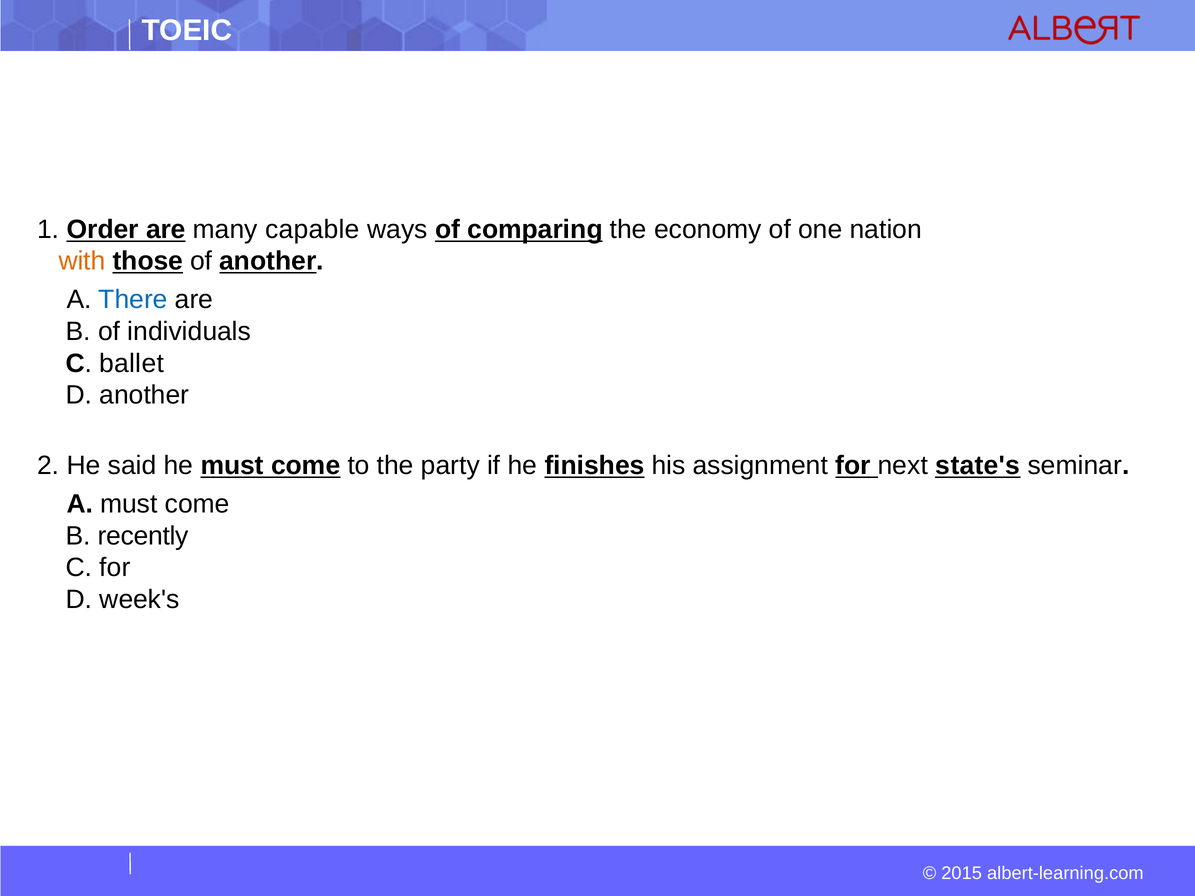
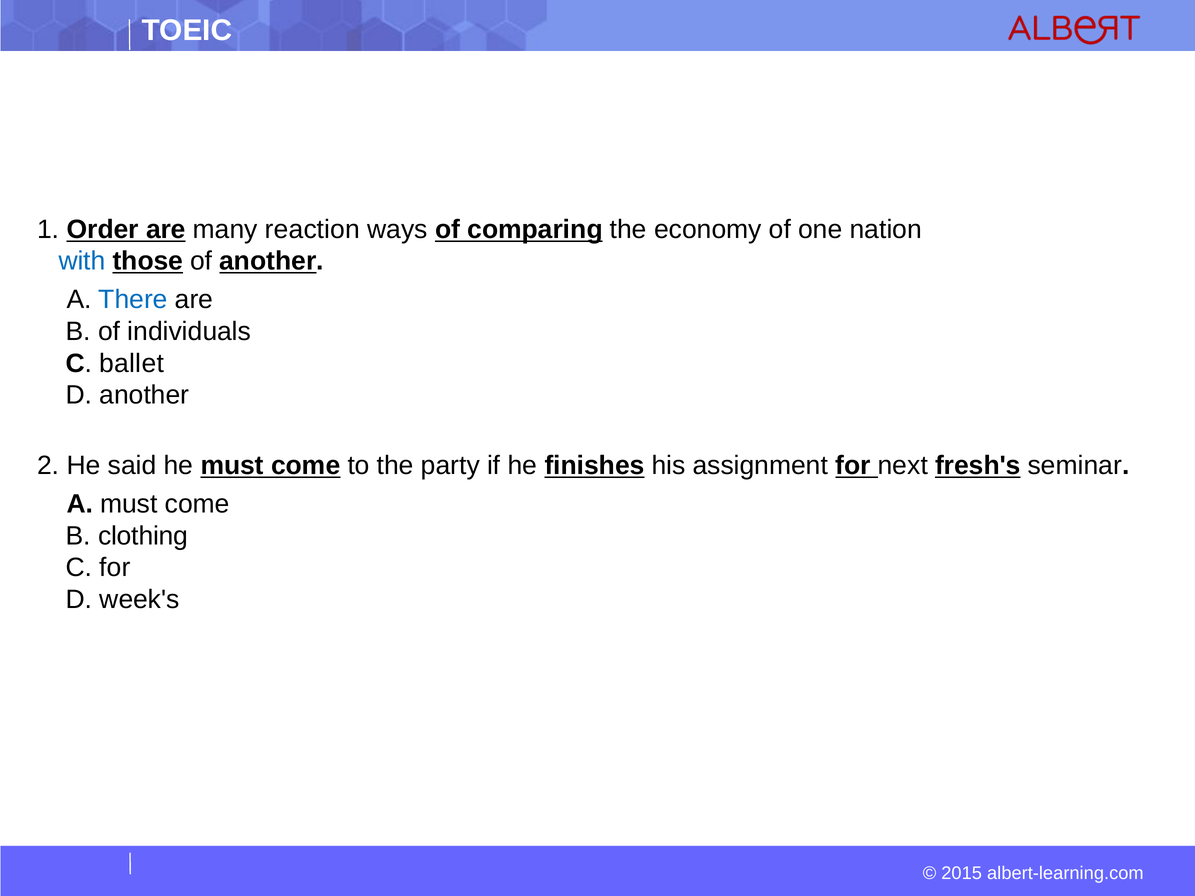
capable: capable -> reaction
with colour: orange -> blue
state's: state's -> fresh's
recently: recently -> clothing
